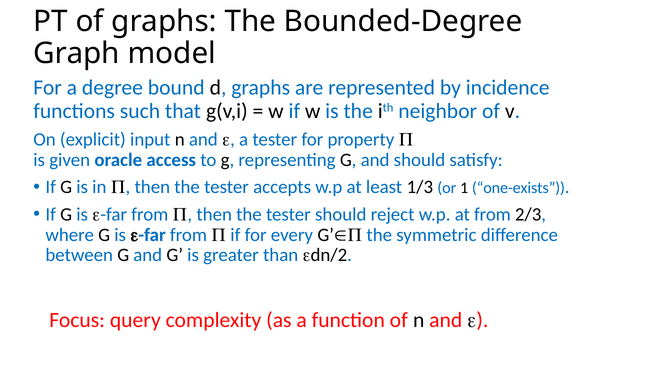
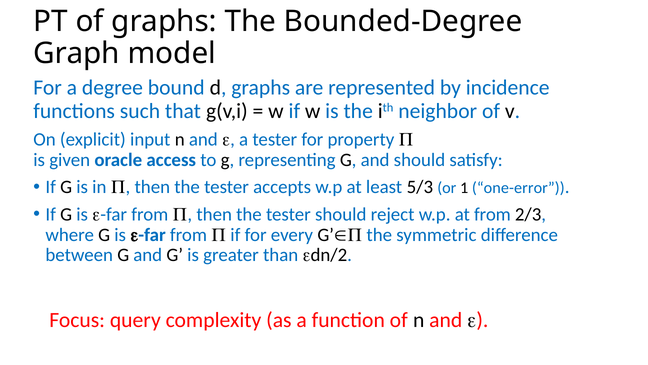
1/3: 1/3 -> 5/3
one-exists: one-exists -> one-error
